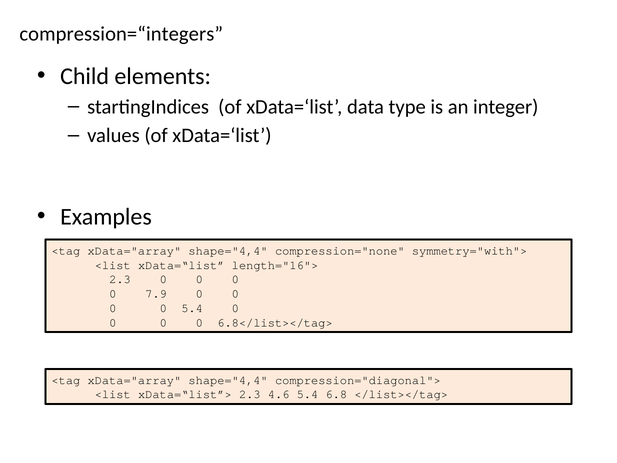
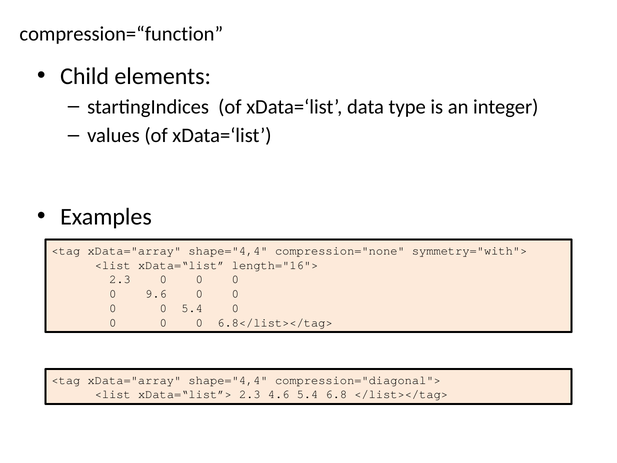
compression=“integers: compression=“integers -> compression=“function
7.9: 7.9 -> 9.6
